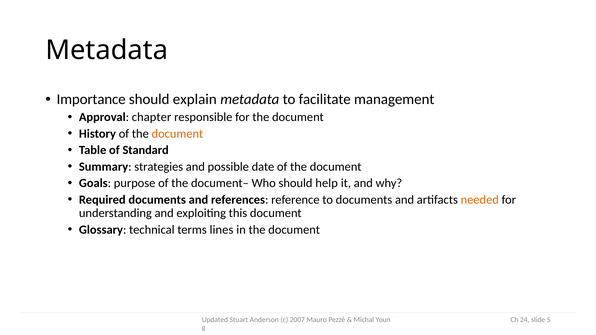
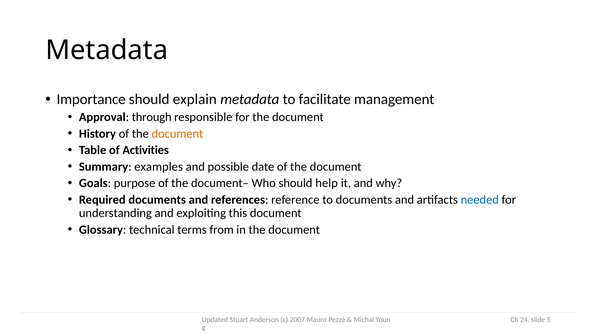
chapter: chapter -> through
Standard: Standard -> Activities
strategies: strategies -> examples
needed colour: orange -> blue
lines: lines -> from
